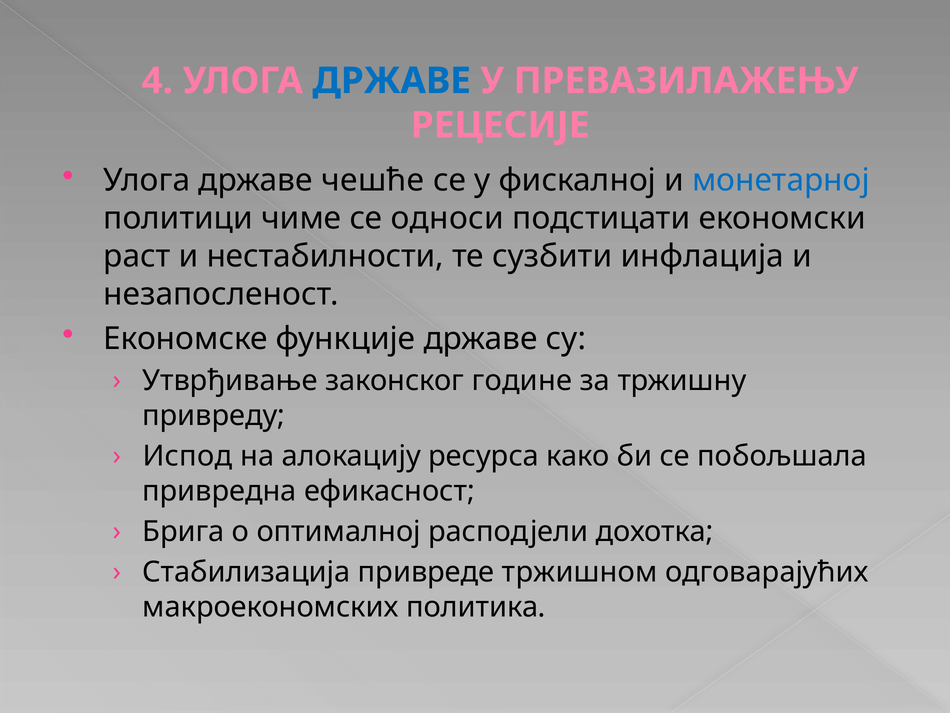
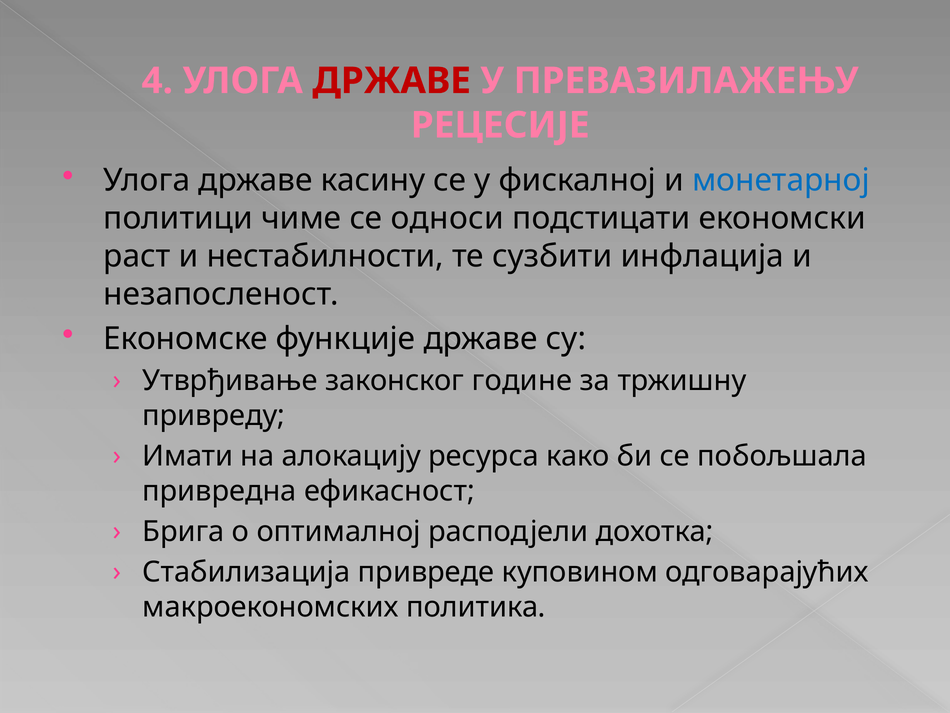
ДРЖАВЕ at (392, 81) colour: blue -> red
чешће: чешће -> касину
Испод: Испод -> Имати
тржишном: тржишном -> куповином
